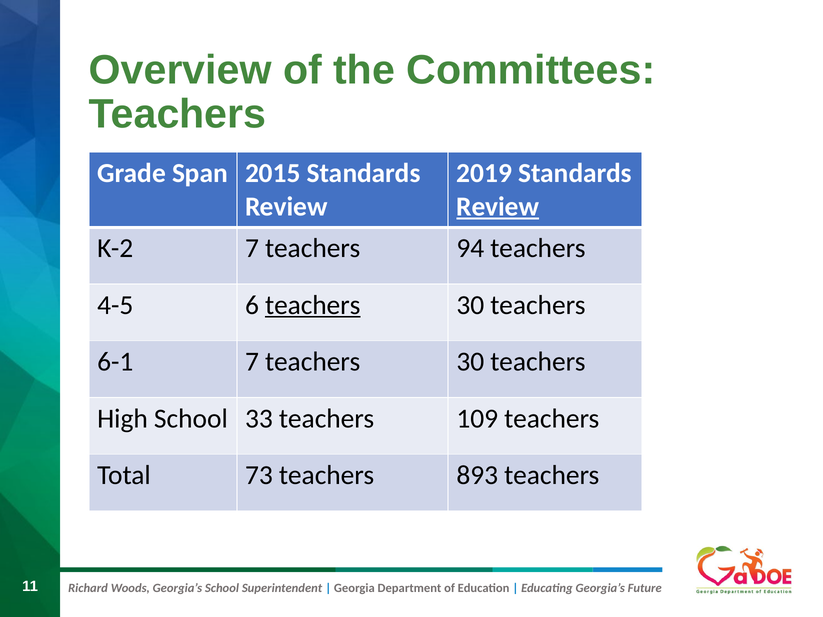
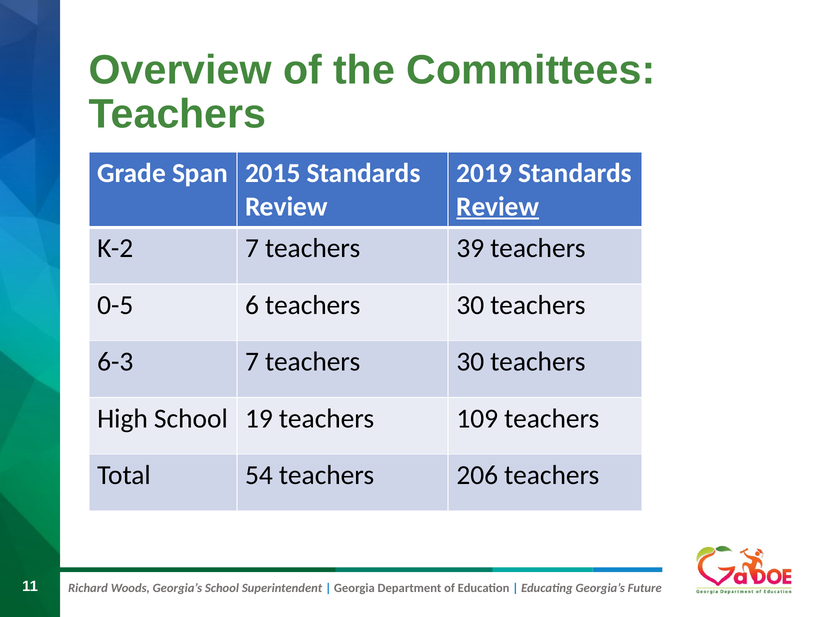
94: 94 -> 39
4-5: 4-5 -> 0-5
teachers at (313, 305) underline: present -> none
6-1: 6-1 -> 6-3
33: 33 -> 19
73: 73 -> 54
893: 893 -> 206
